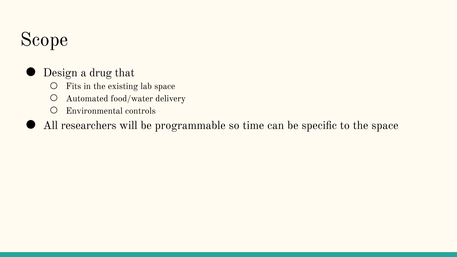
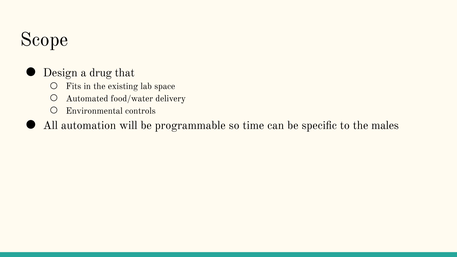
researchers: researchers -> automation
the space: space -> males
